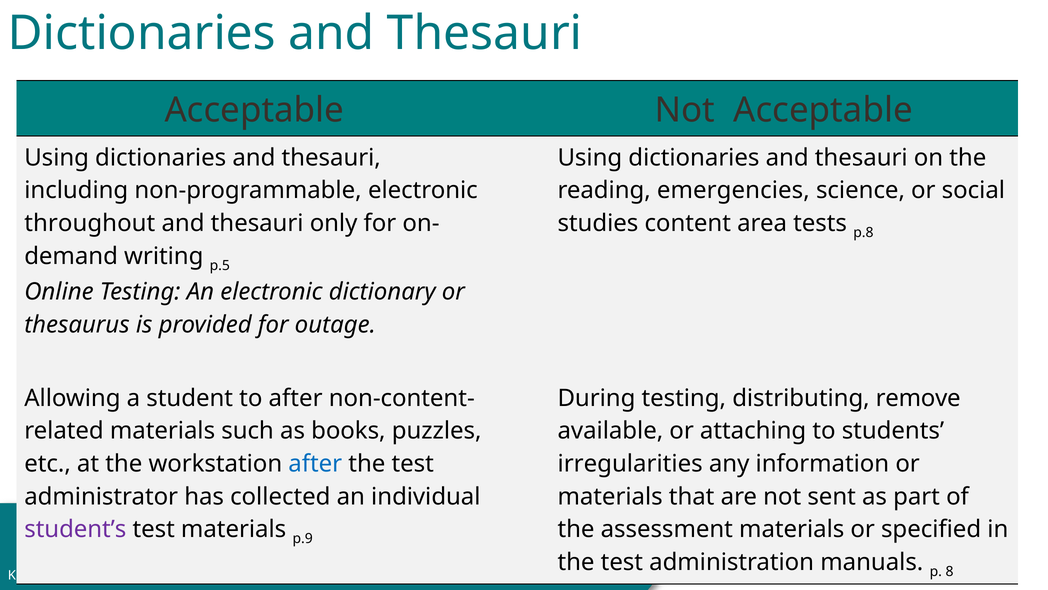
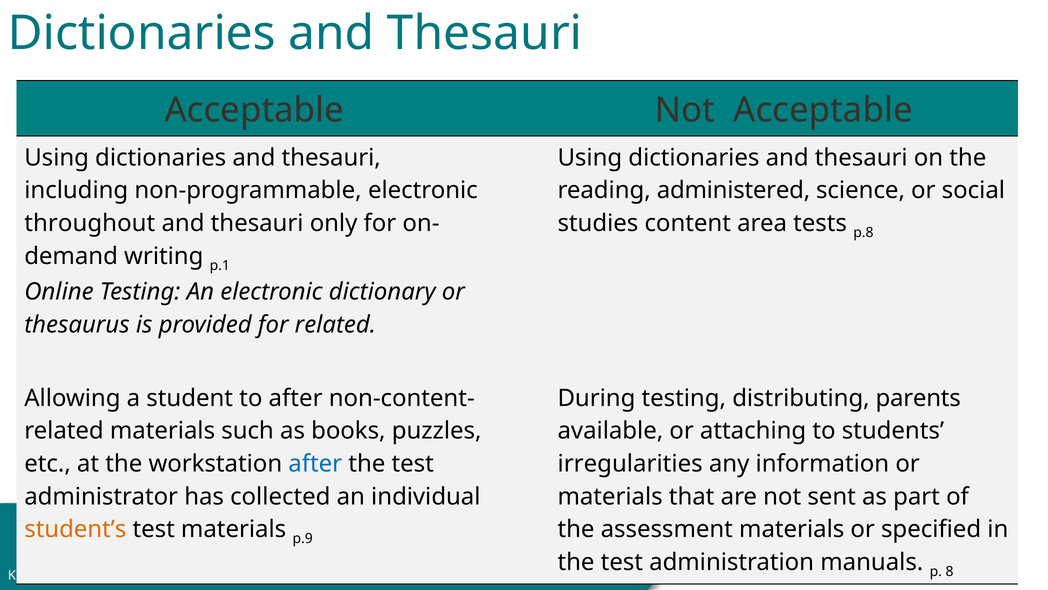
emergencies: emergencies -> administered
p.5: p.5 -> p.1
for outage: outage -> related
remove: remove -> parents
student’s colour: purple -> orange
